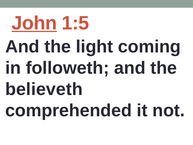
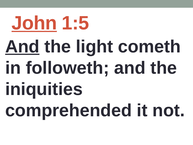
And at (22, 47) underline: none -> present
coming: coming -> cometh
believeth: believeth -> iniquities
